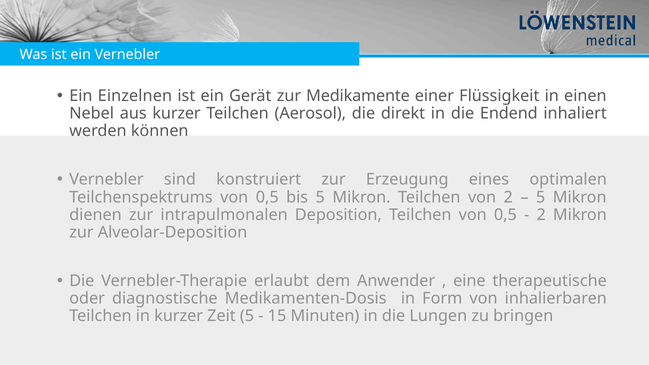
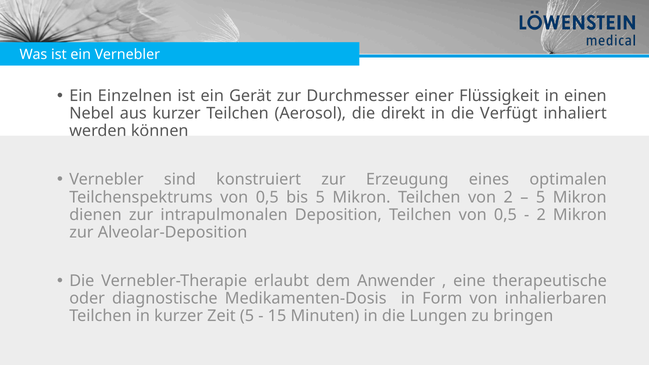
Medikamente: Medikamente -> Durchmesser
Endend: Endend -> Verfügt
